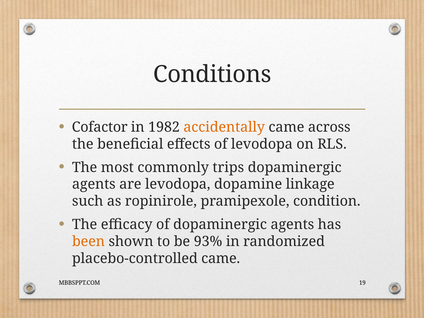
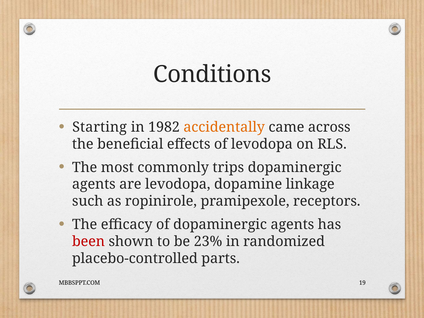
Cofactor: Cofactor -> Starting
condition: condition -> receptors
been colour: orange -> red
93%: 93% -> 23%
placebo-controlled came: came -> parts
